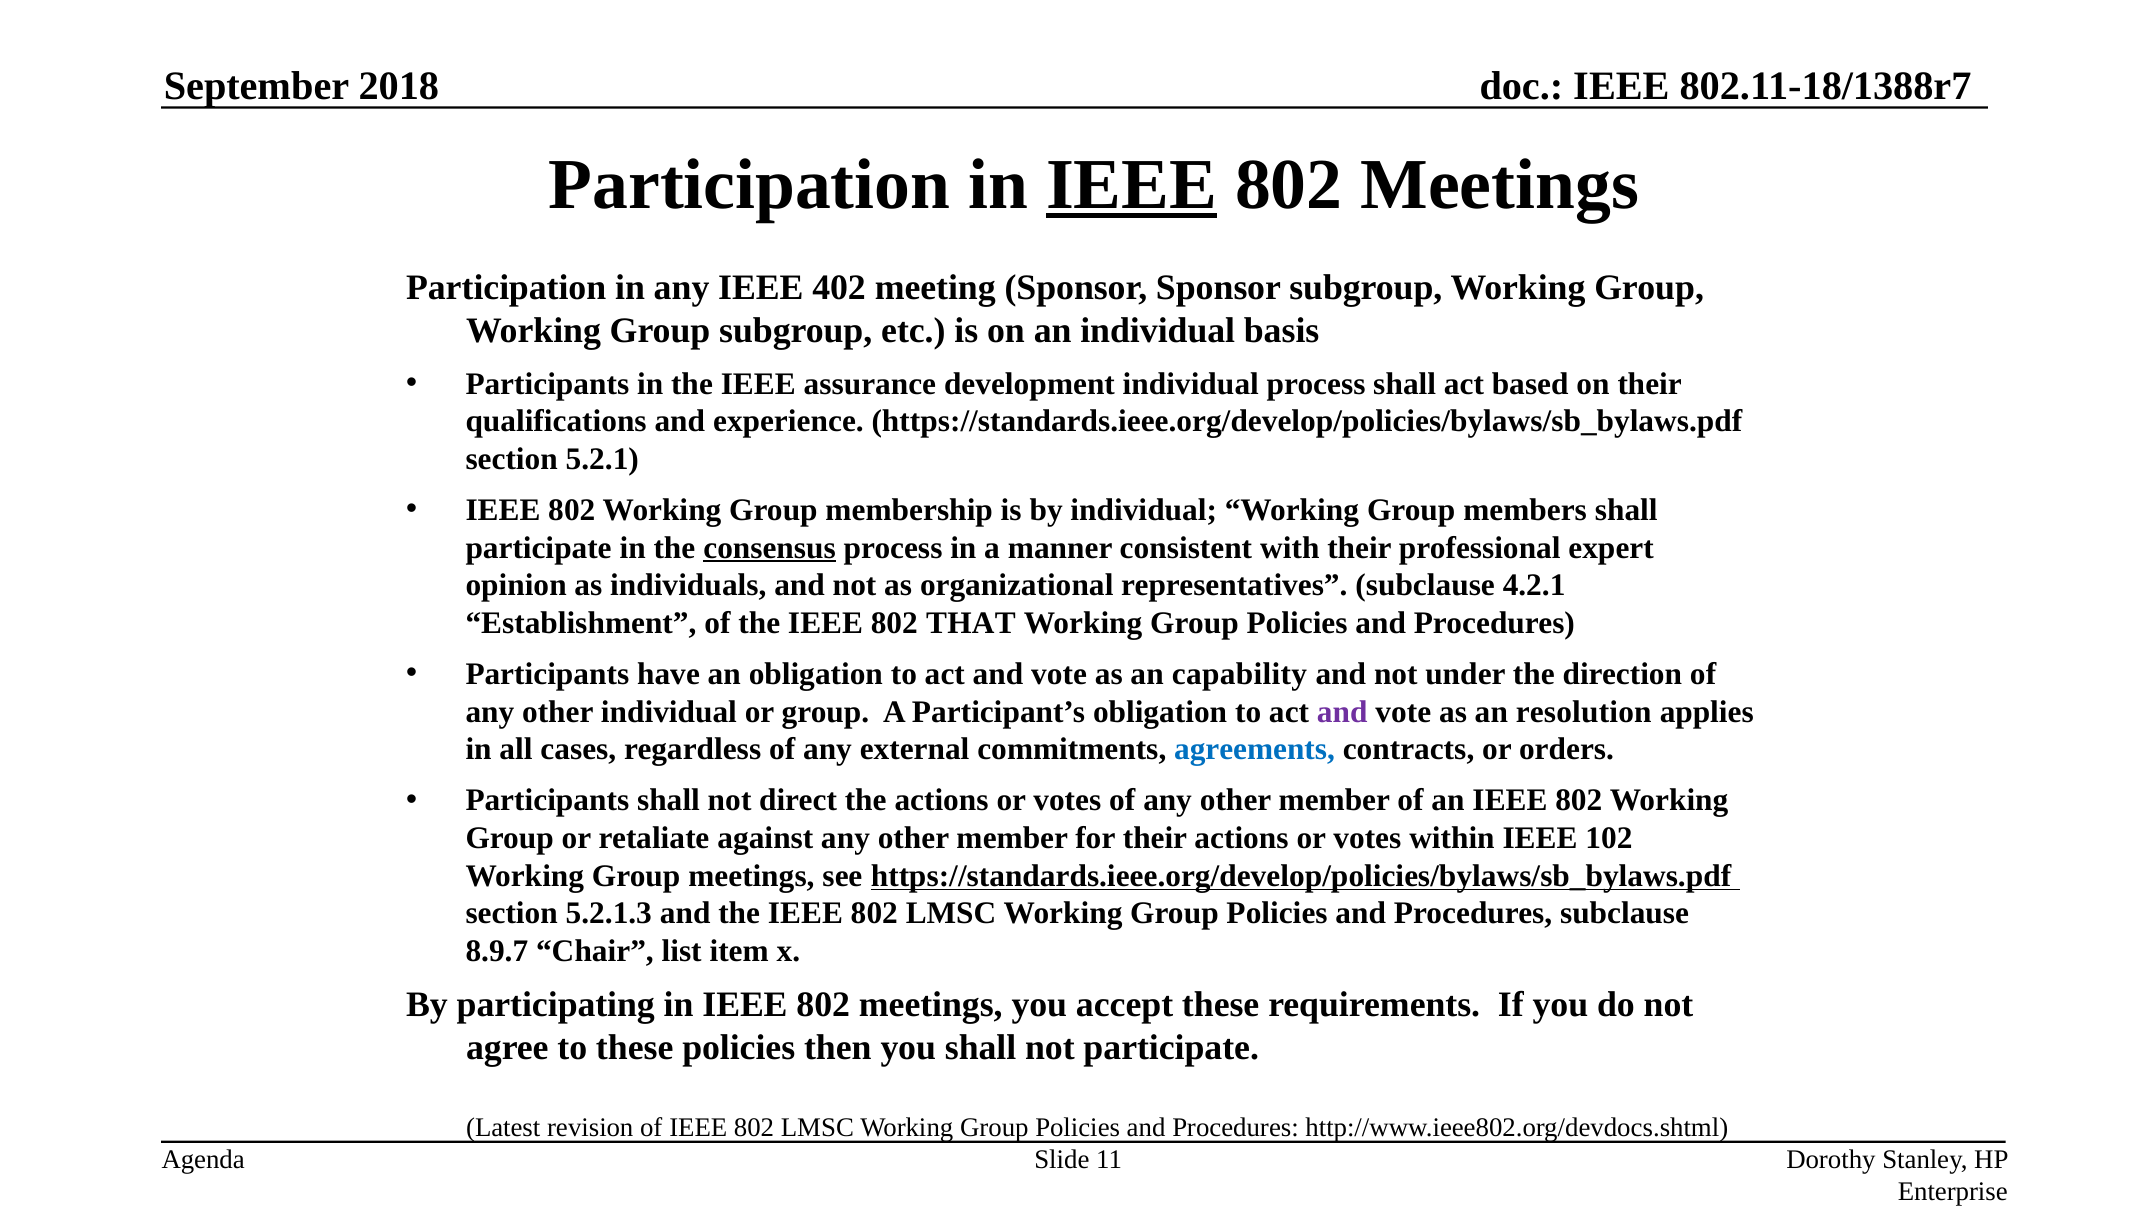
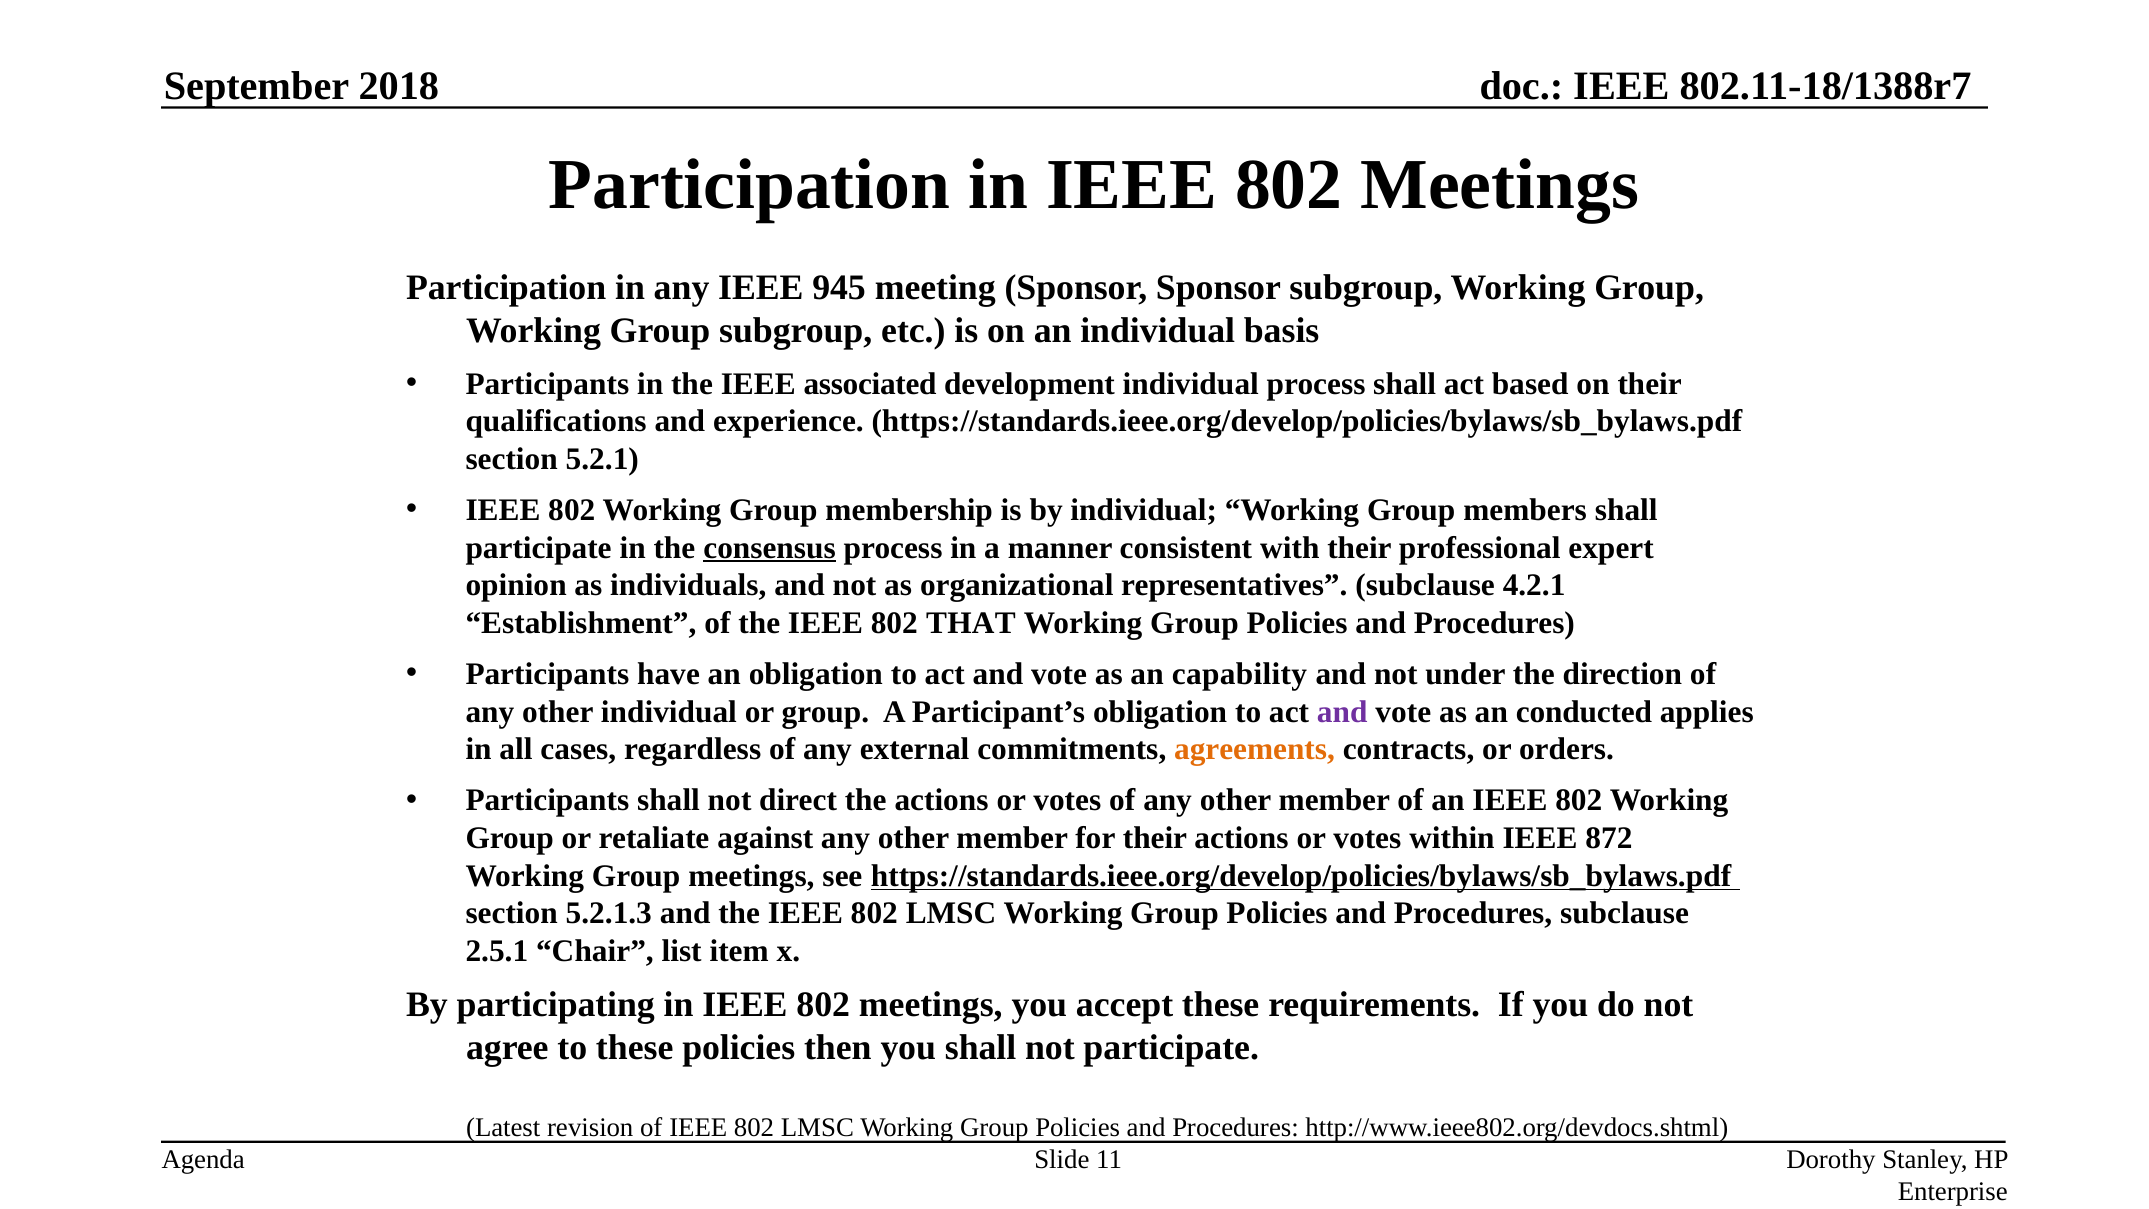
IEEE at (1132, 185) underline: present -> none
402: 402 -> 945
assurance: assurance -> associated
resolution: resolution -> conducted
agreements colour: blue -> orange
102: 102 -> 872
8.9.7: 8.9.7 -> 2.5.1
